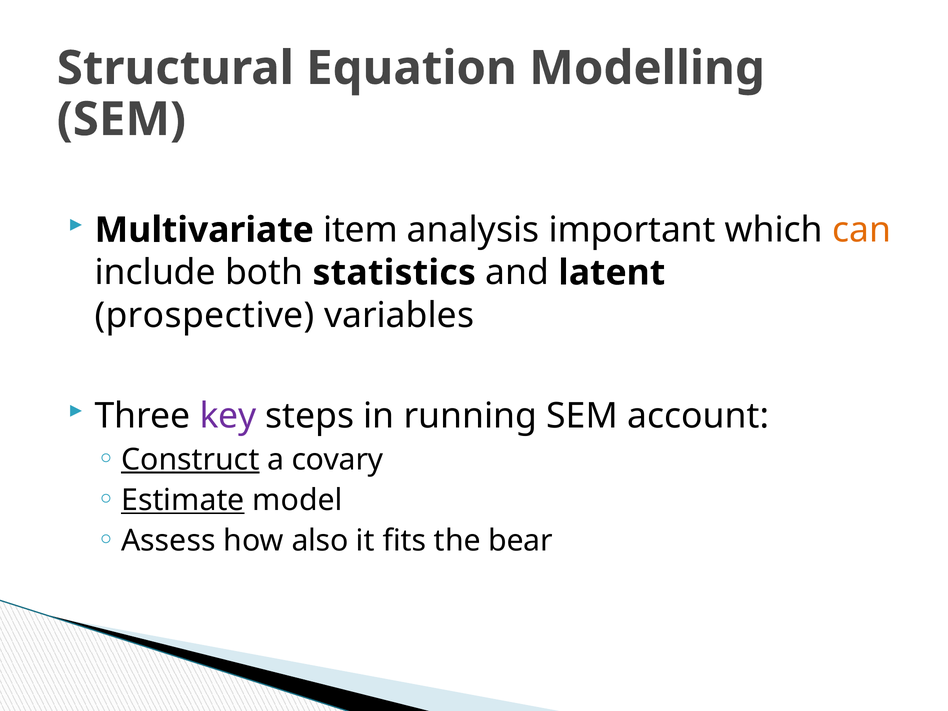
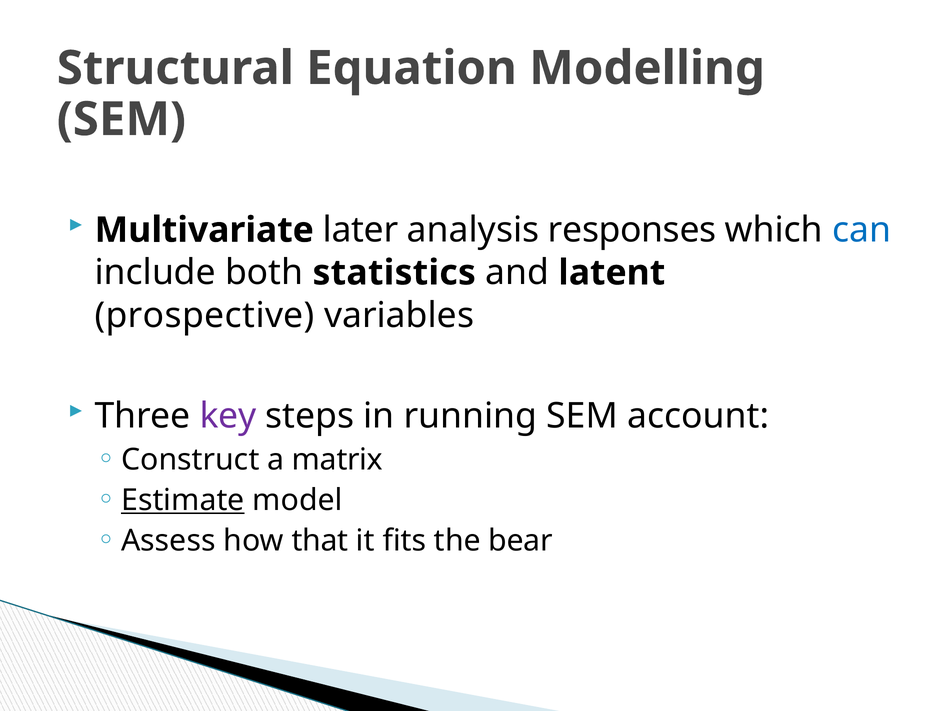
item: item -> later
important: important -> responses
can colour: orange -> blue
Construct underline: present -> none
covary: covary -> matrix
also: also -> that
